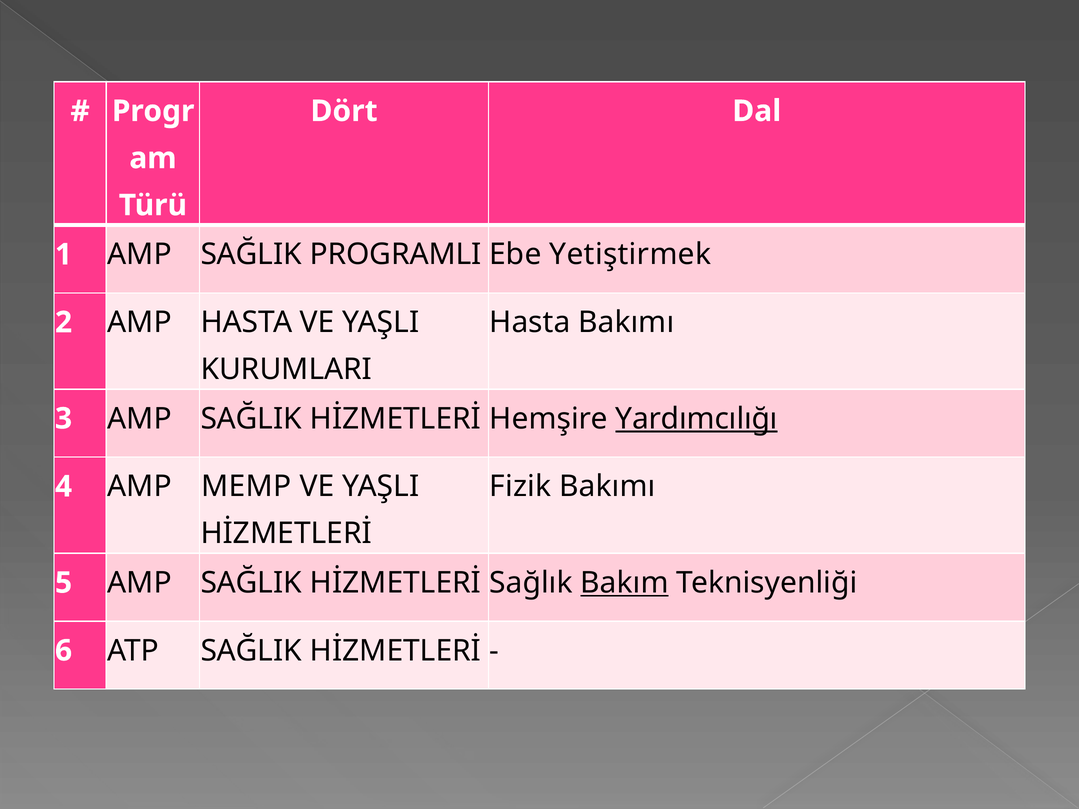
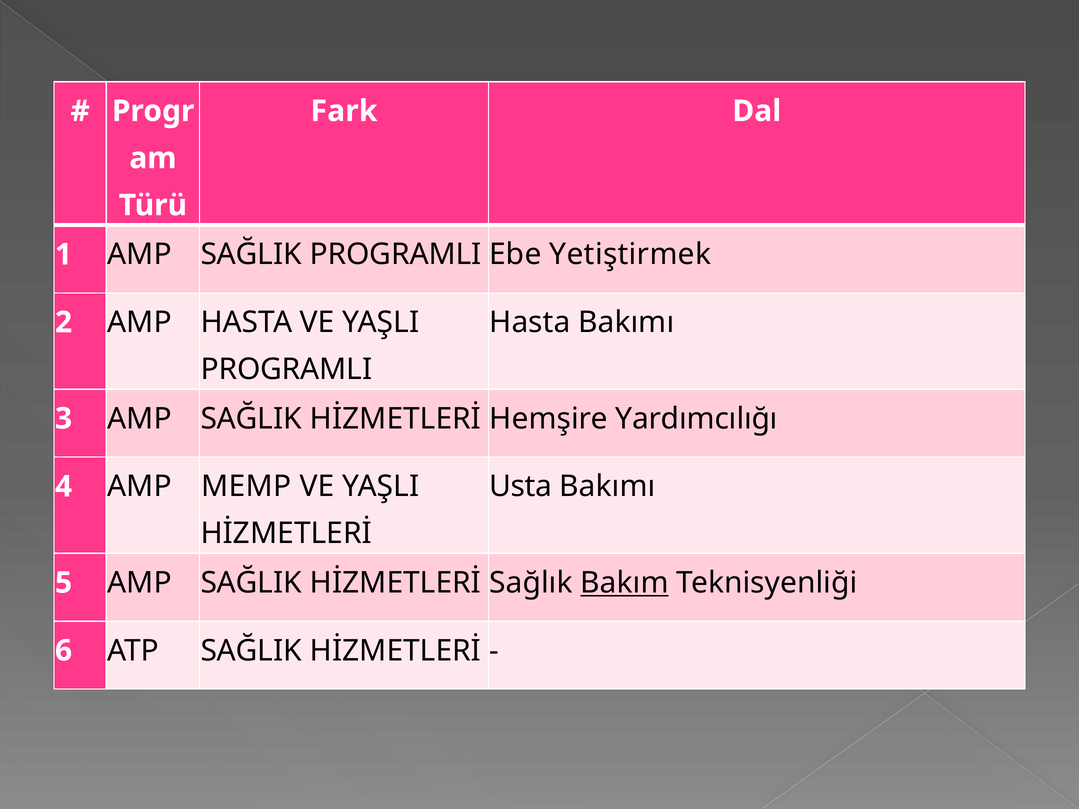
Dört: Dört -> Fark
KURUMLARI at (286, 370): KURUMLARI -> PROGRAMLI
Yardımcılığı underline: present -> none
Fizik: Fizik -> Usta
